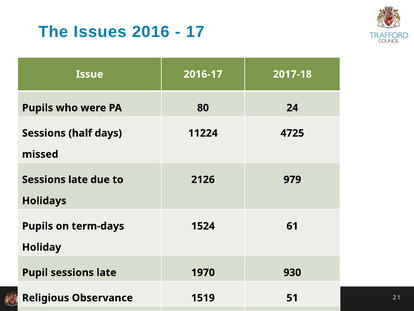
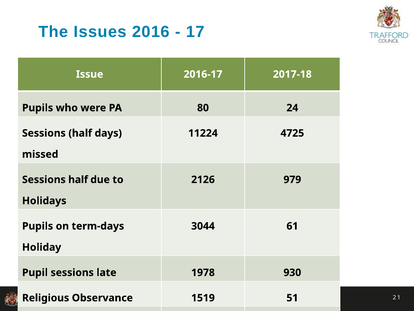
late at (78, 179): late -> half
1524: 1524 -> 3044
1970: 1970 -> 1978
